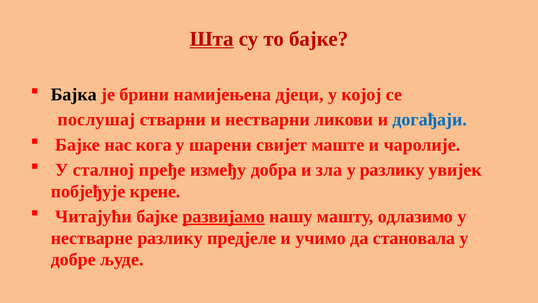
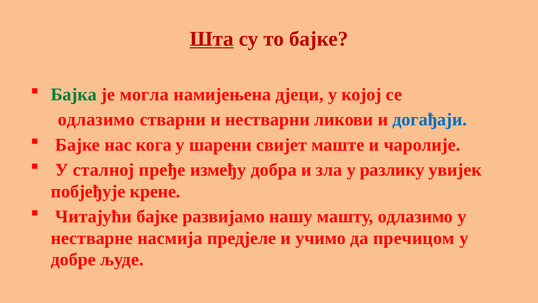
Бајка colour: black -> green
брини: брини -> могла
послушај at (96, 120): послушај -> одлазимо
развијамо underline: present -> none
нестварне разлику: разлику -> насмија
становала: становала -> пречицом
